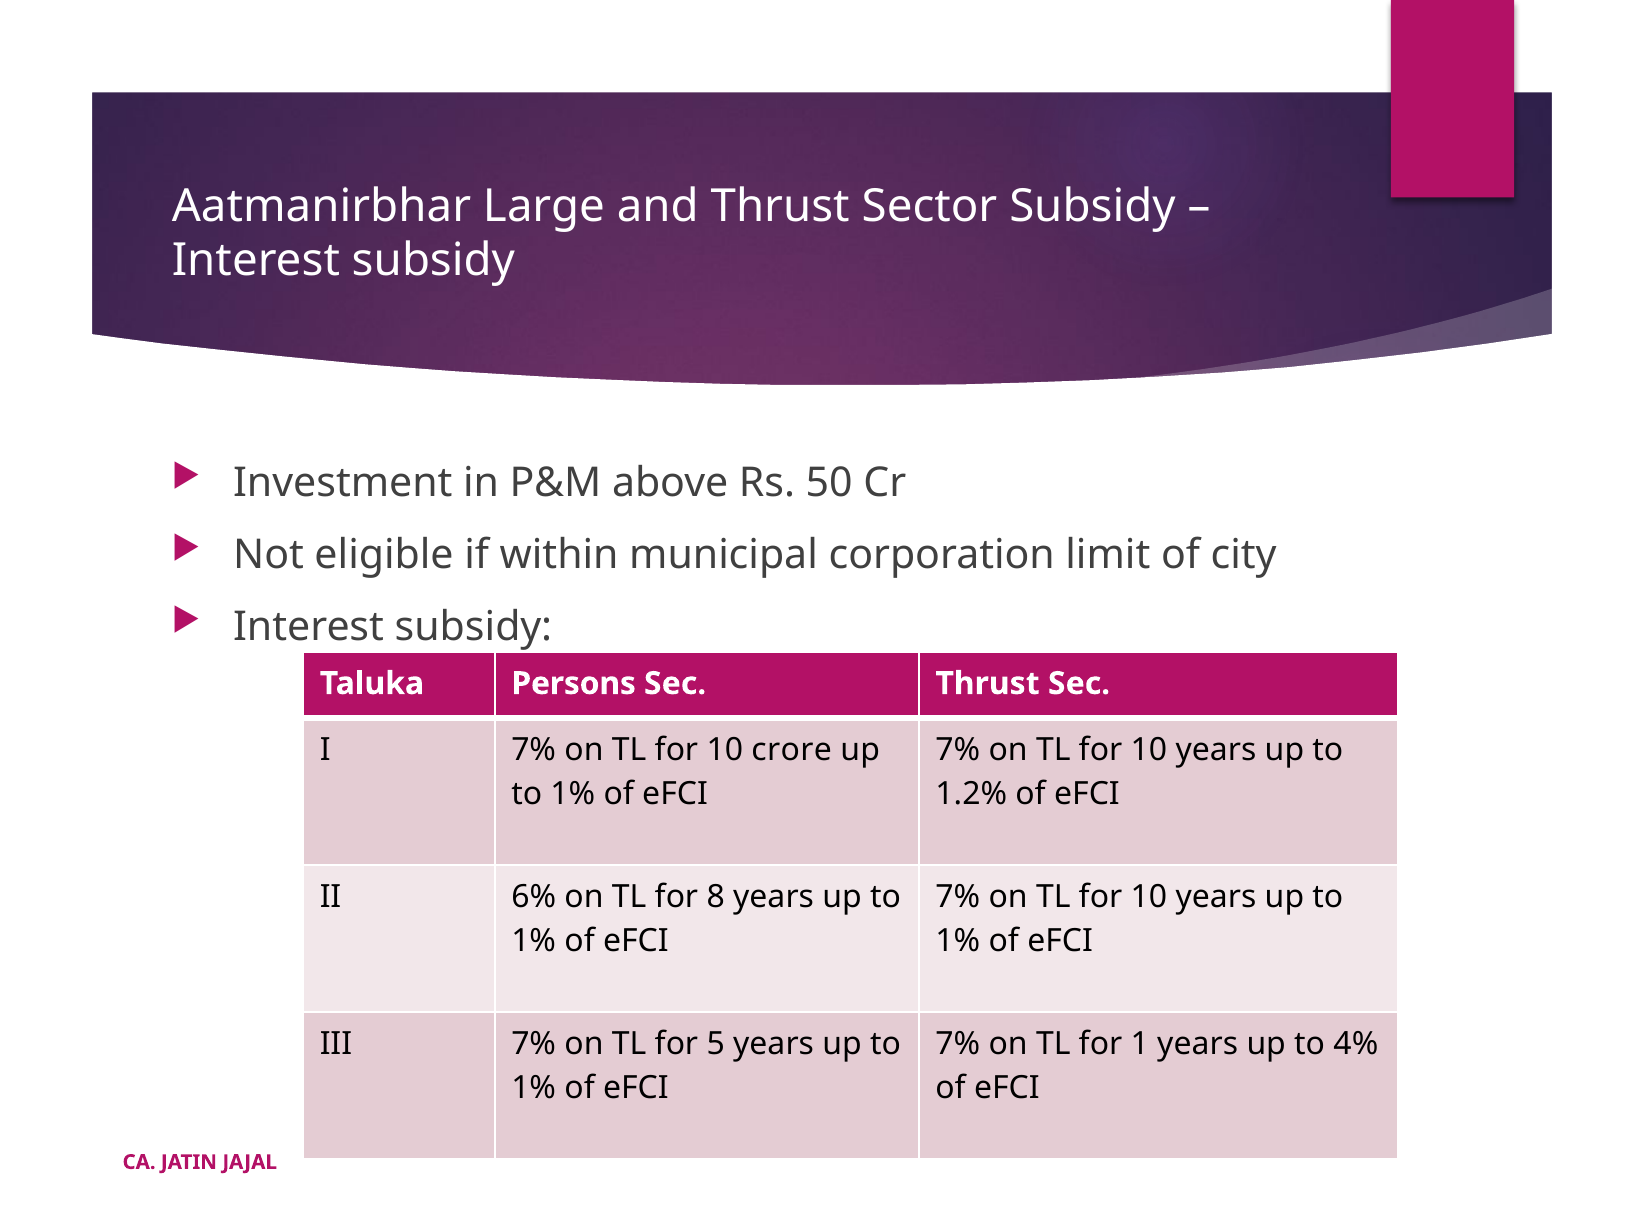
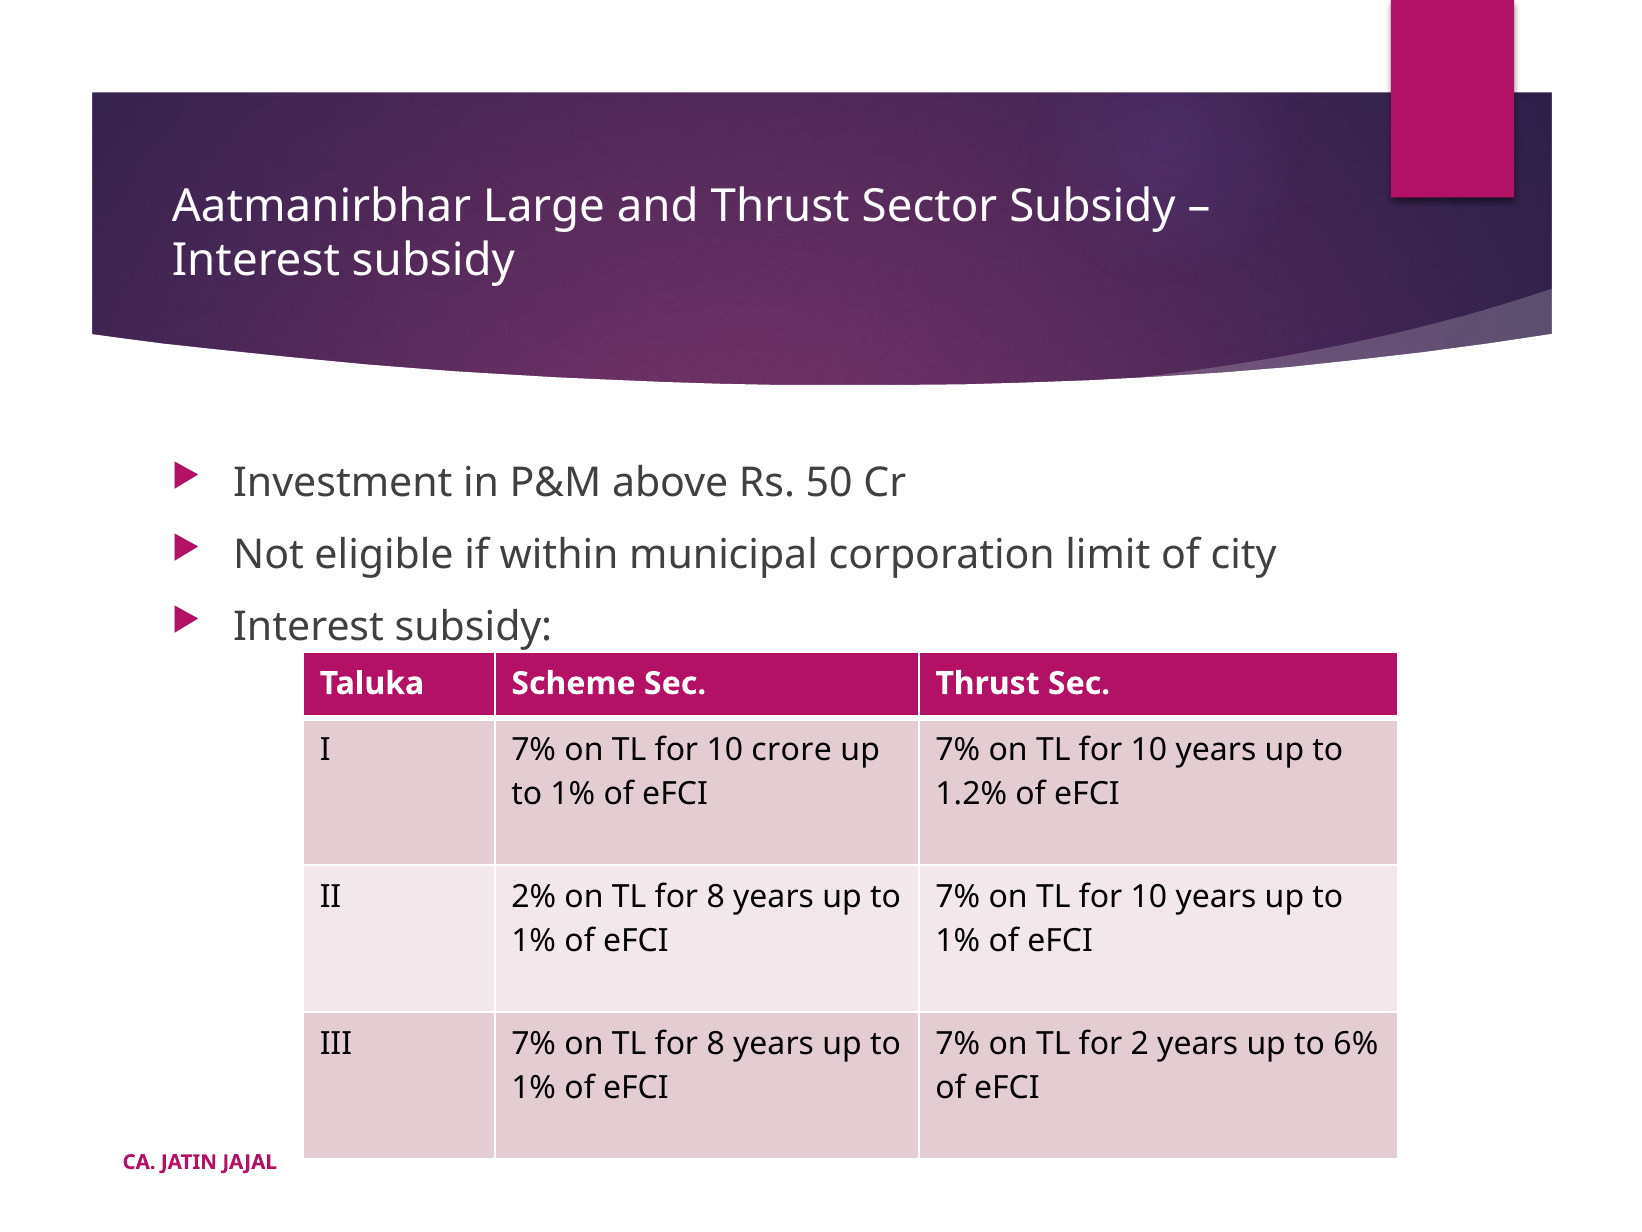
Persons: Persons -> Scheme
6%: 6% -> 2%
5 at (716, 1044): 5 -> 8
1: 1 -> 2
4%: 4% -> 6%
